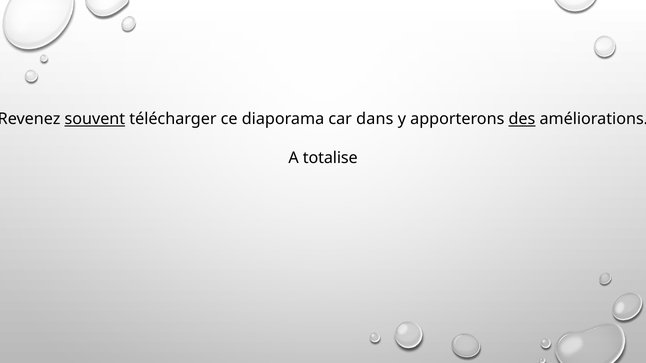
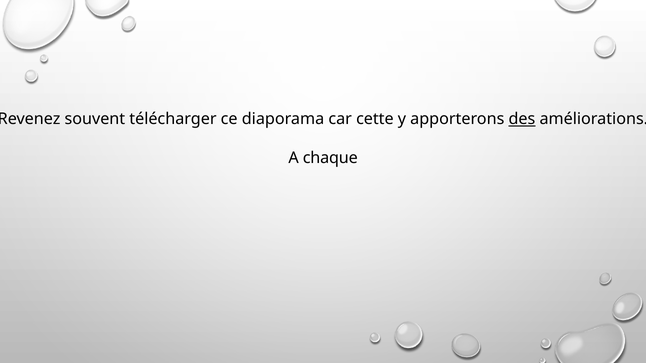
souvent underline: present -> none
dans: dans -> cette
totalise: totalise -> chaque
